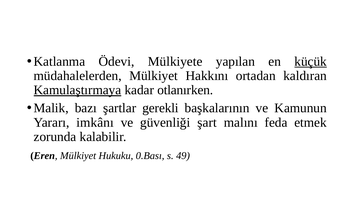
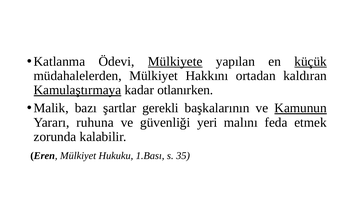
Mülkiyete underline: none -> present
Kamunun underline: none -> present
imkânı: imkânı -> ruhuna
şart: şart -> yeri
0.Bası: 0.Bası -> 1.Bası
49: 49 -> 35
